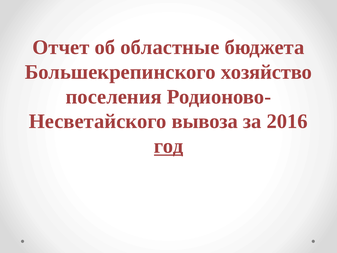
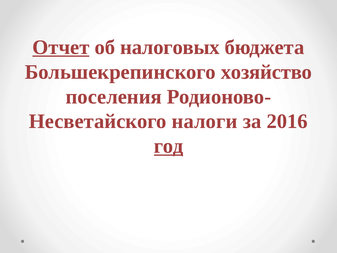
Отчет underline: none -> present
областные: областные -> налоговых
вывоза: вывоза -> налоги
